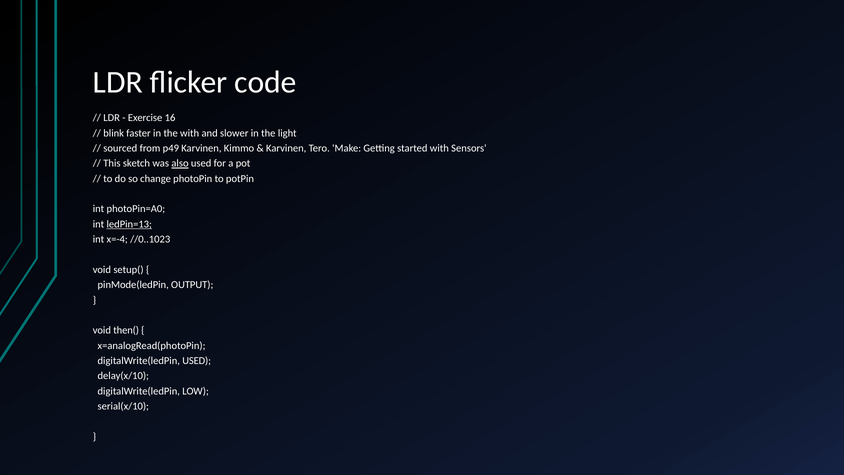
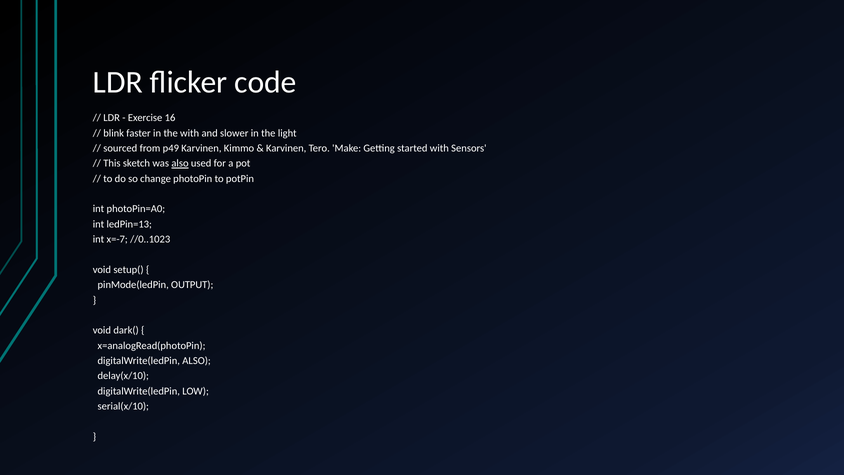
ledPin=13 underline: present -> none
x=-4: x=-4 -> x=-7
then(: then( -> dark(
digitalWrite(ledPin USED: USED -> ALSO
